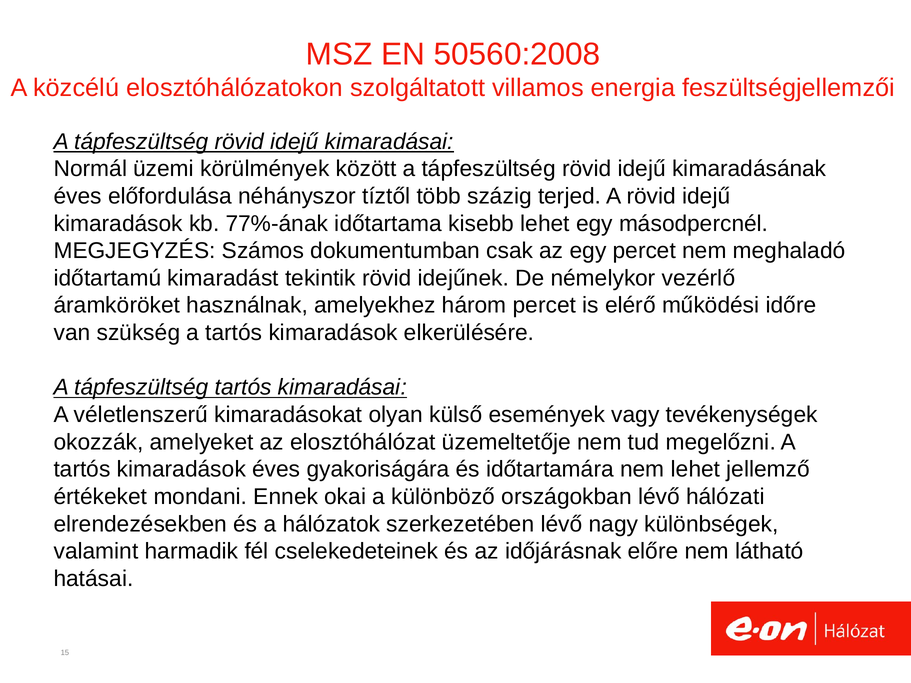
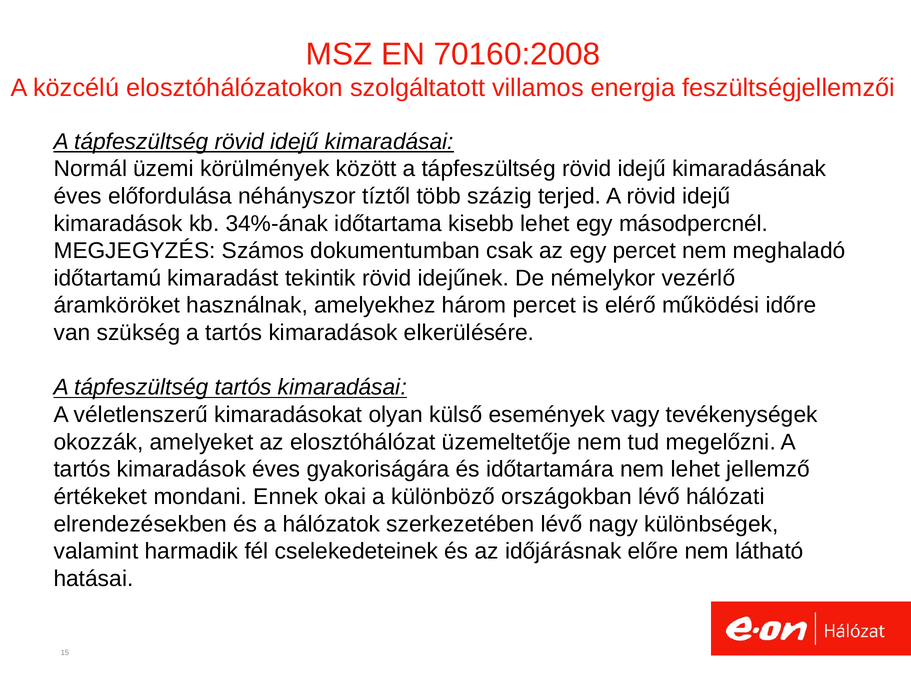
50560:2008: 50560:2008 -> 70160:2008
77%-ának: 77%-ának -> 34%-ának
